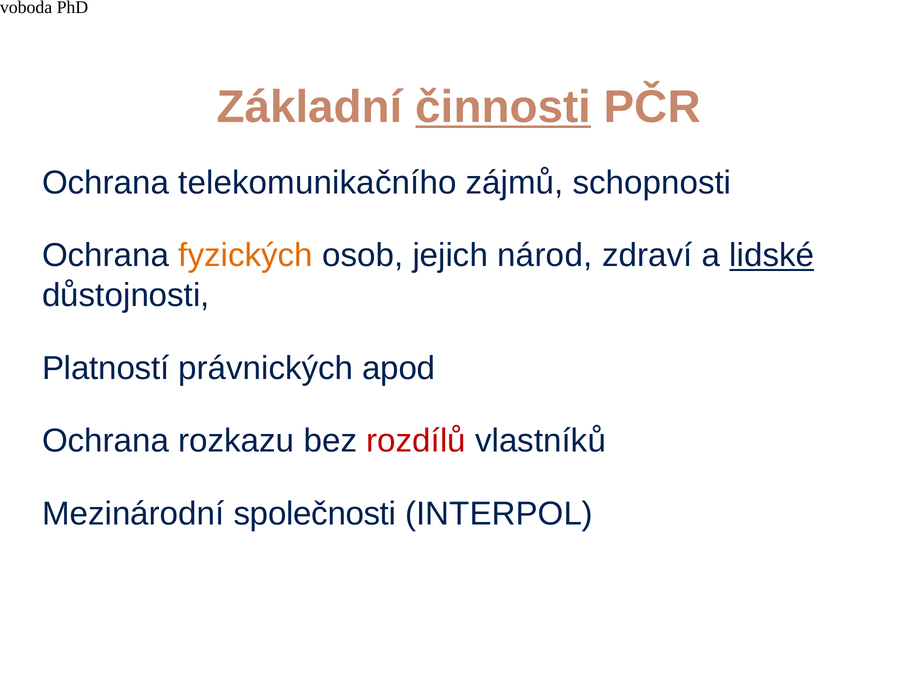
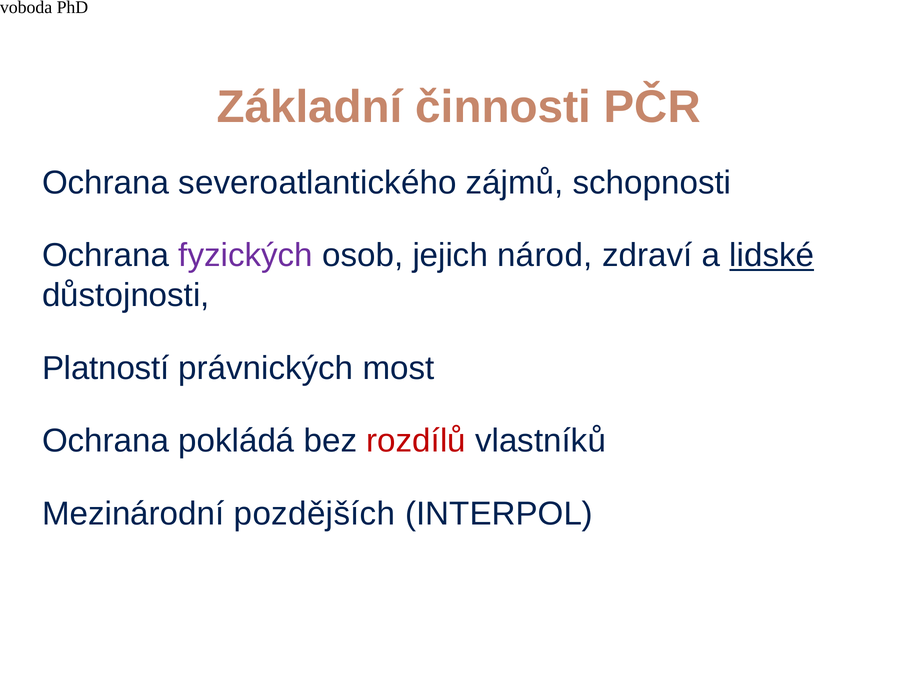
činnosti underline: present -> none
telekomunikačního: telekomunikačního -> severoatlantického
fyzických colour: orange -> purple
apod: apod -> most
rozkazu: rozkazu -> pokládá
společnosti: společnosti -> pozdějších
